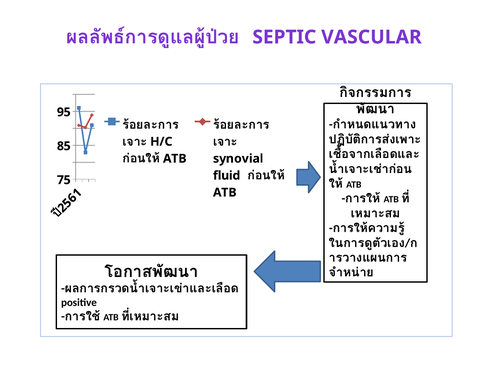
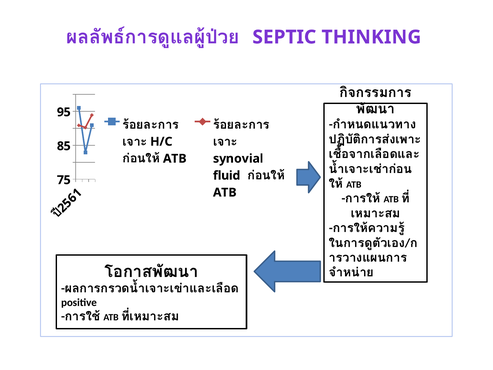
VASCULAR: VASCULAR -> THINKING
